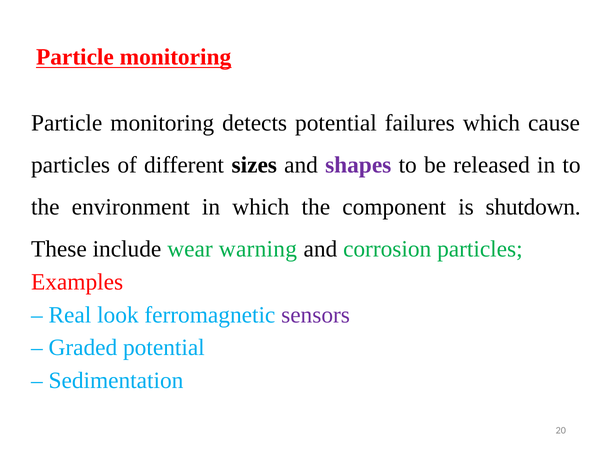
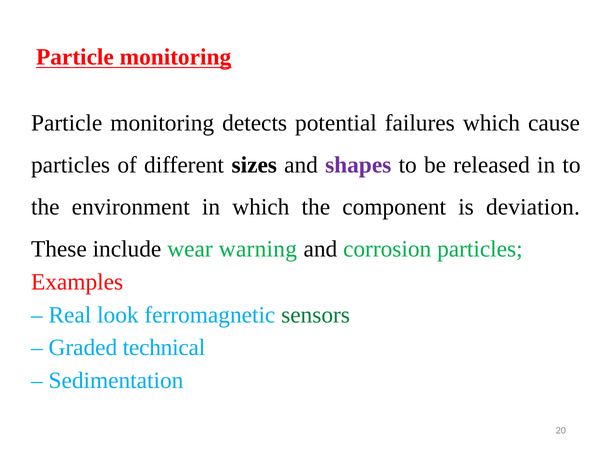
shutdown: shutdown -> deviation
sensors colour: purple -> green
Graded potential: potential -> technical
